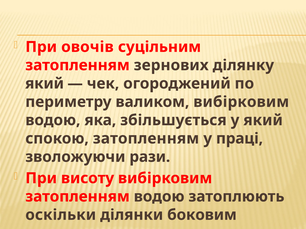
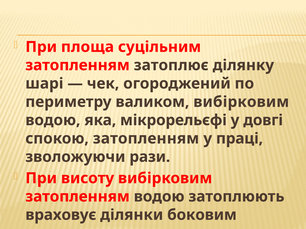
овочів: овочів -> площа
зернових: зернових -> затоплює
який at (45, 84): який -> шарі
збільшується: збільшується -> мікрорельєфі
у який: який -> довгі
оскільки: оскільки -> враховує
